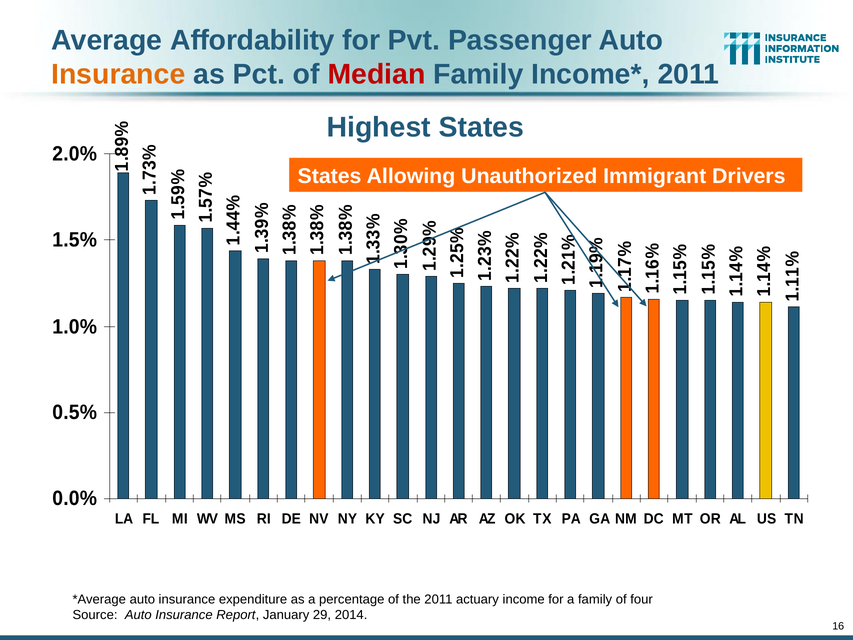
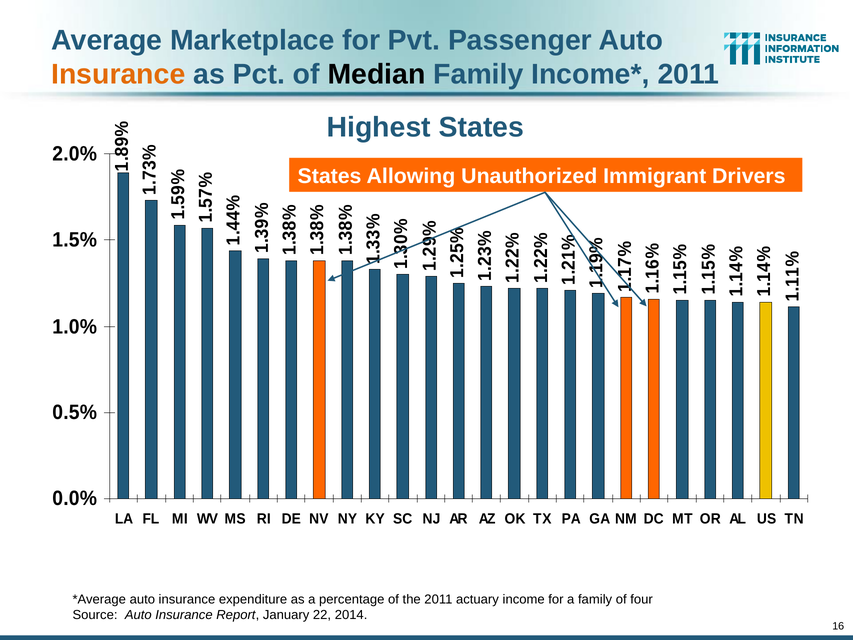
Affordability: Affordability -> Marketplace
Median colour: red -> black
29: 29 -> 22
